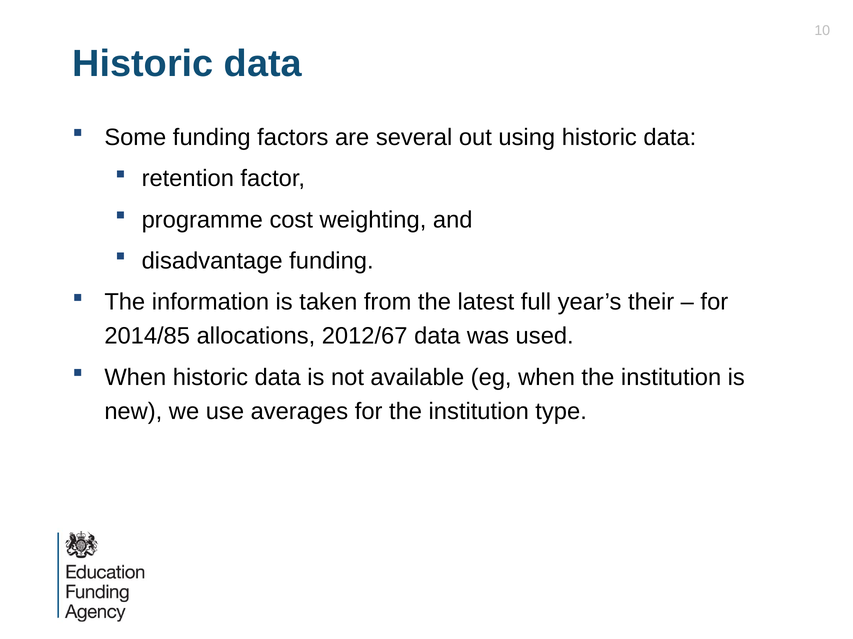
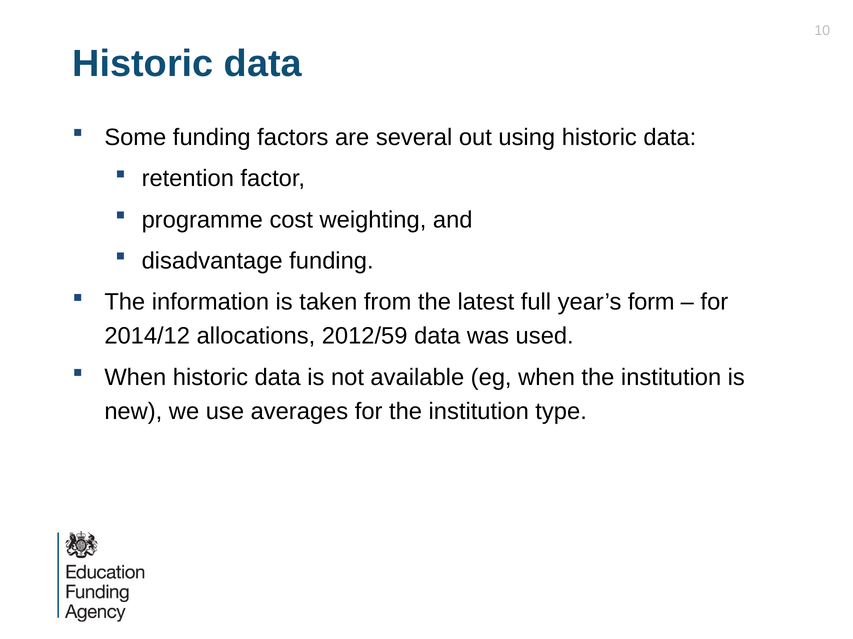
their: their -> form
2014/85: 2014/85 -> 2014/12
2012/67: 2012/67 -> 2012/59
